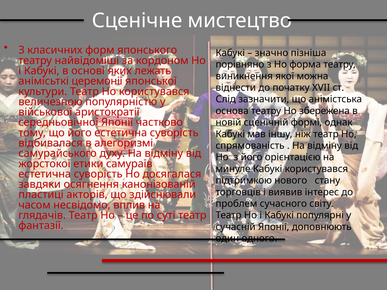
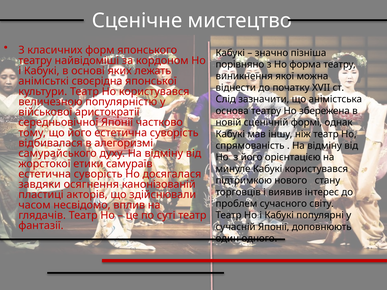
церемонії: церемонії -> своєрідна
